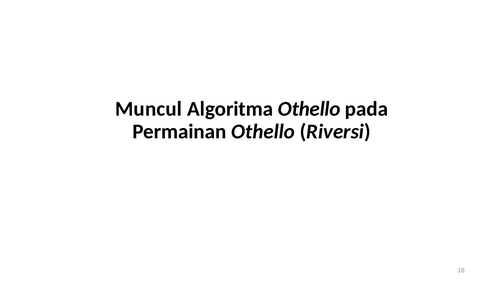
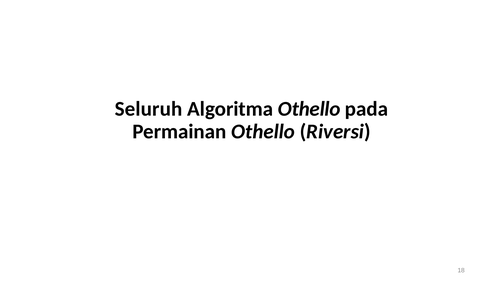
Muncul: Muncul -> Seluruh
